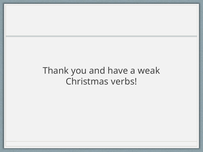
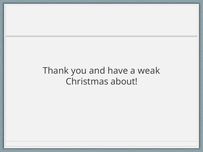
verbs: verbs -> about
